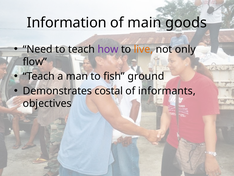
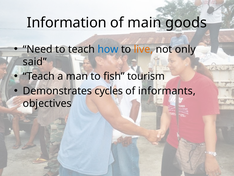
how colour: purple -> blue
flow: flow -> said
ground: ground -> tourism
costal: costal -> cycles
